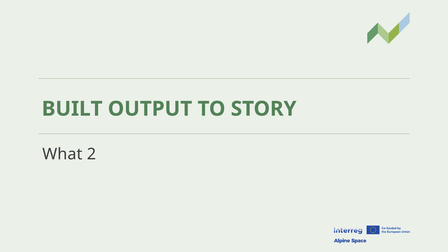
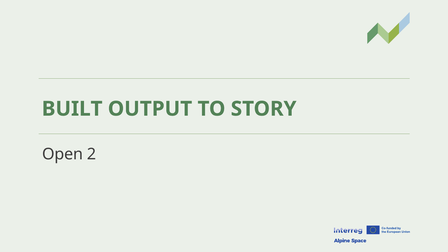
What: What -> Open
